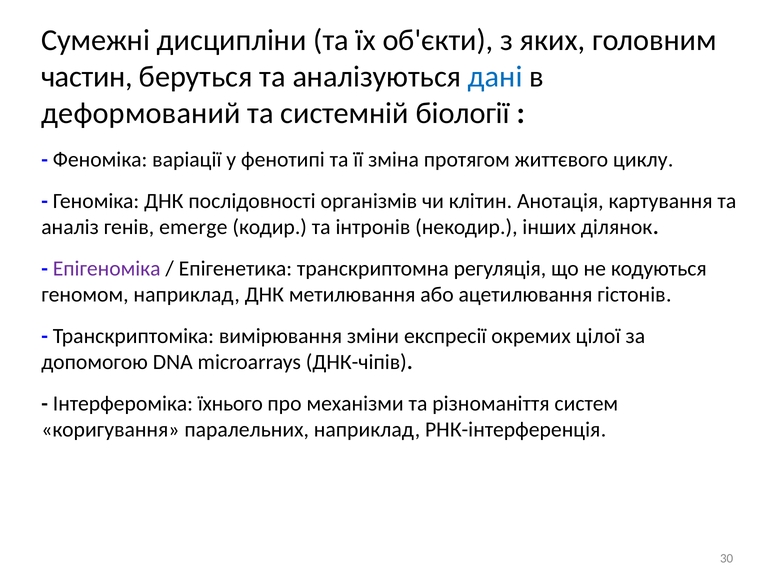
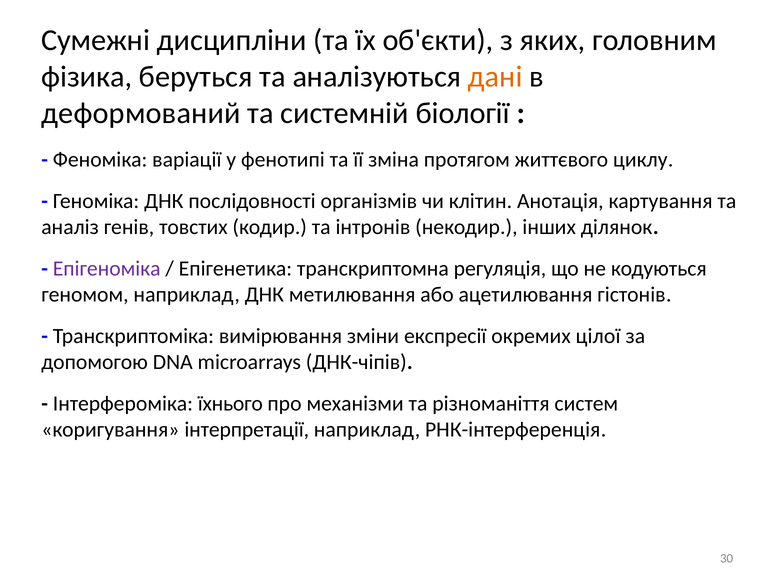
частин: частин -> фізика
дані colour: blue -> orange
emerge: emerge -> товстих
паралельних: паралельних -> інтерпретації
